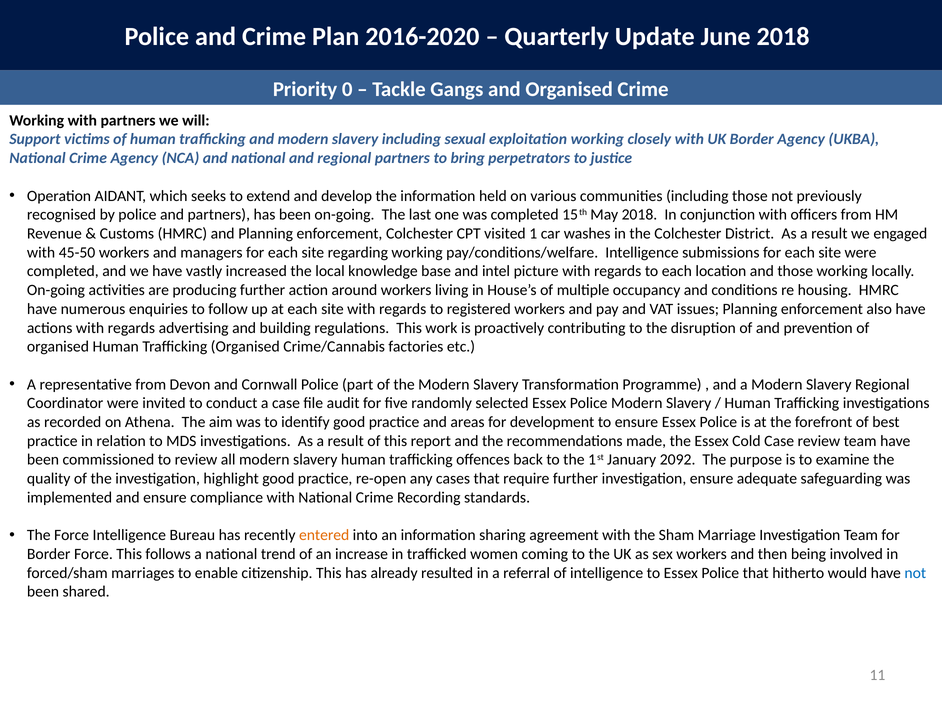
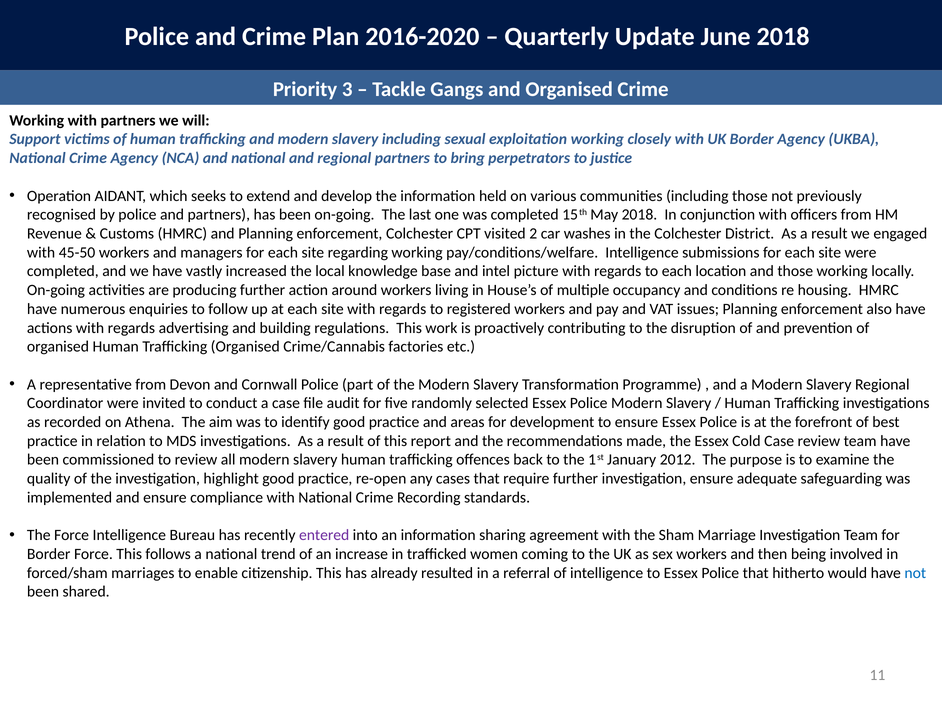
0: 0 -> 3
1: 1 -> 2
2092: 2092 -> 2012
entered colour: orange -> purple
